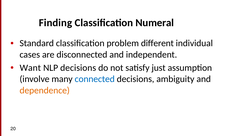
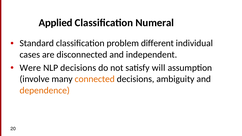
Finding: Finding -> Applied
Want: Want -> Were
just: just -> will
connected colour: blue -> orange
